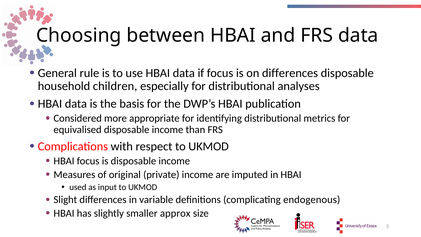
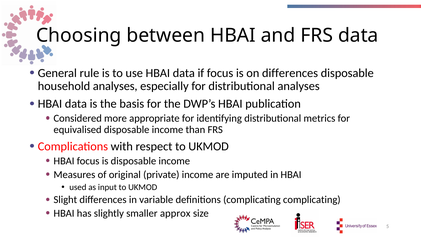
household children: children -> analyses
complicating endogenous: endogenous -> complicating
